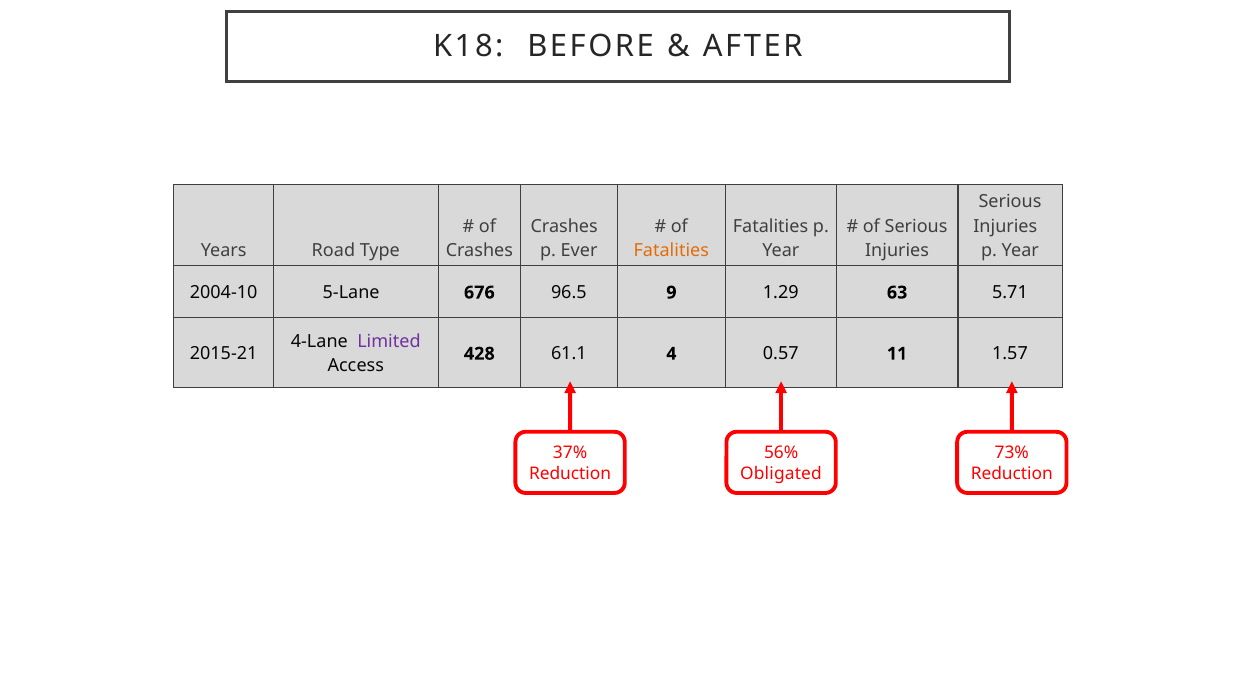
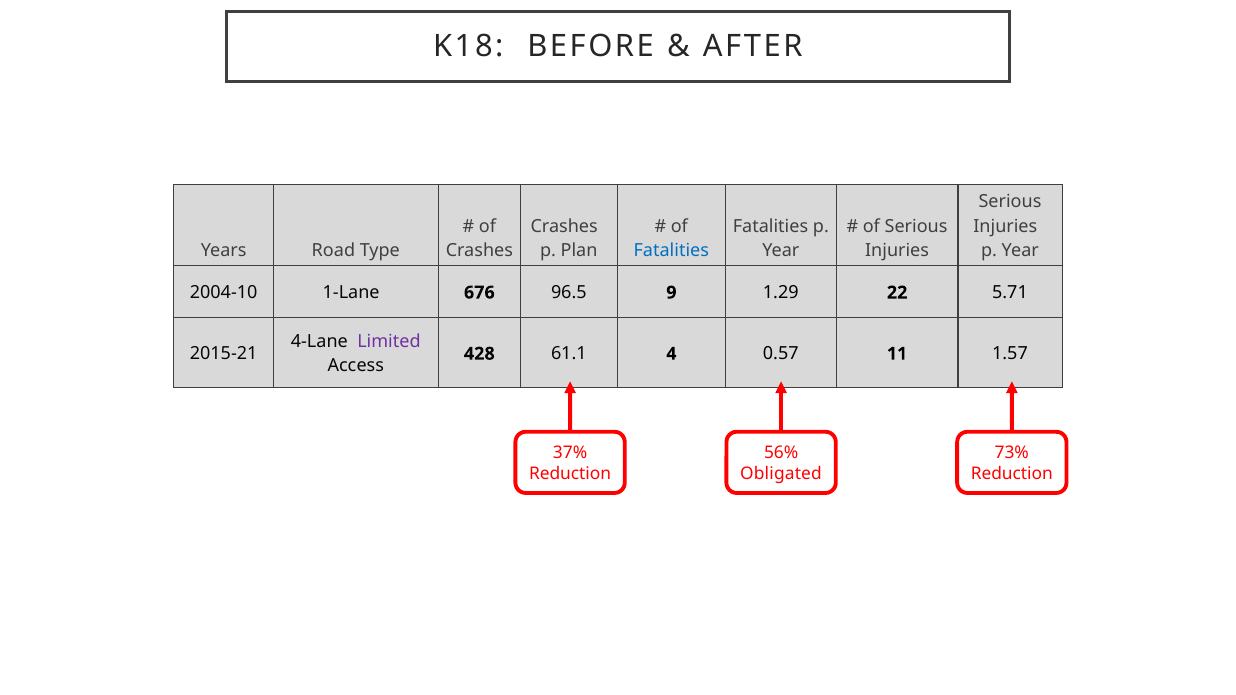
Ever: Ever -> Plan
Fatalities at (671, 251) colour: orange -> blue
5-Lane: 5-Lane -> 1-Lane
63: 63 -> 22
